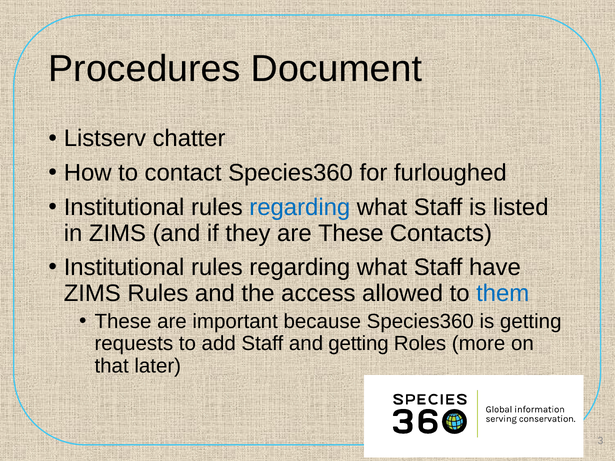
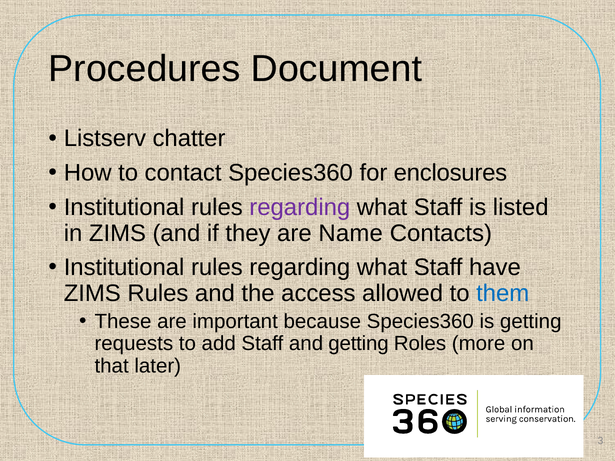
furloughed: furloughed -> enclosures
regarding at (300, 207) colour: blue -> purple
are These: These -> Name
